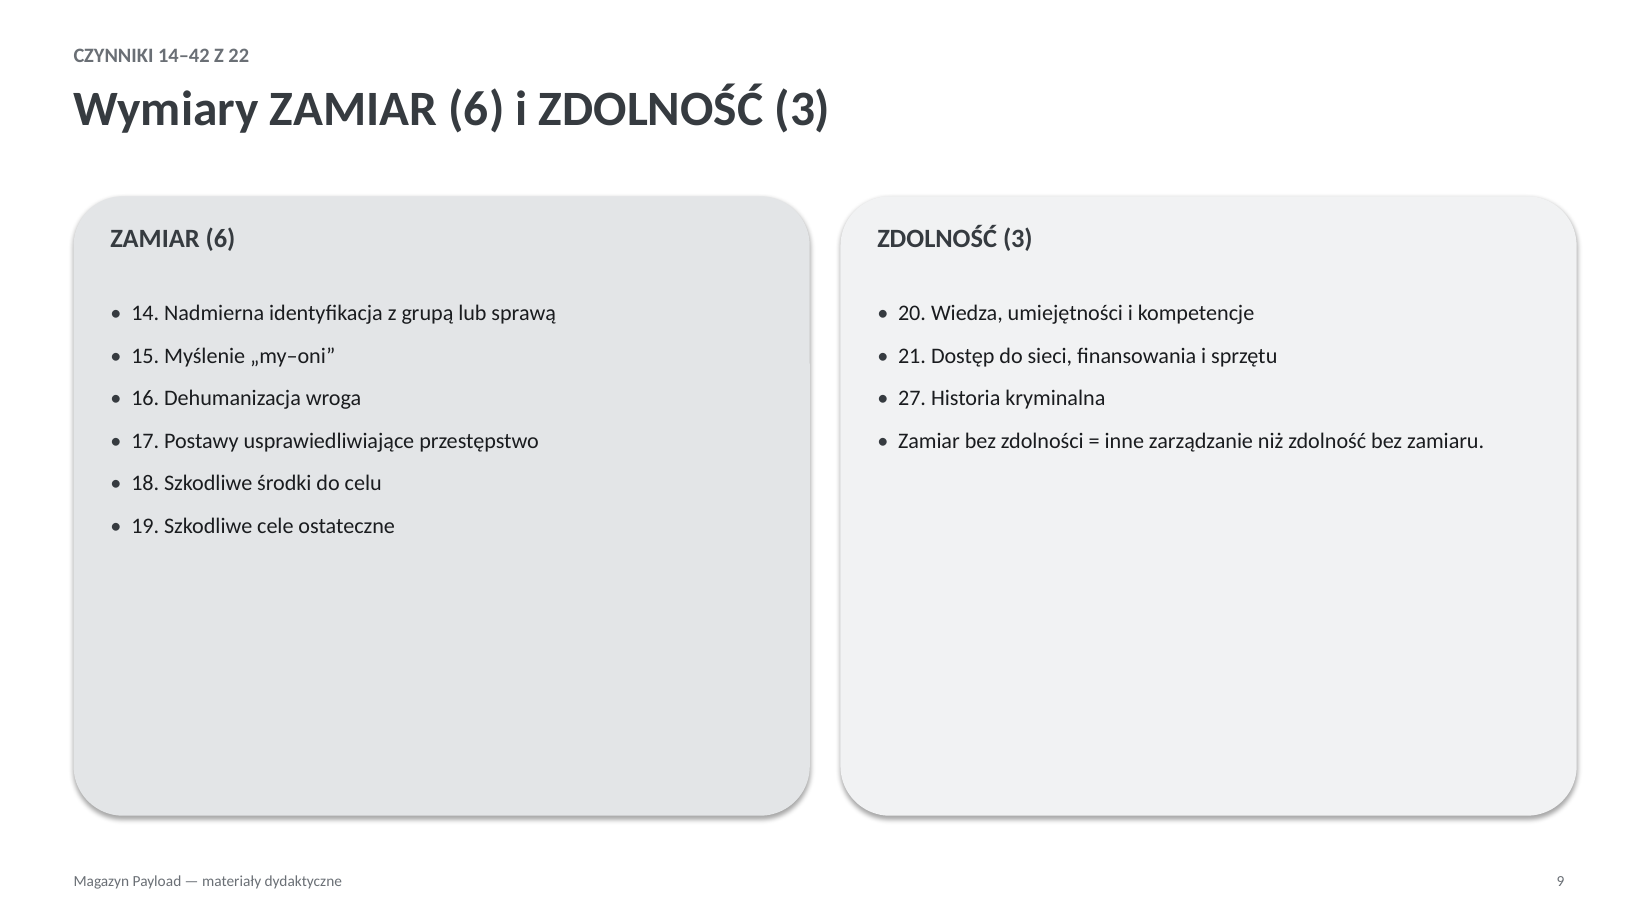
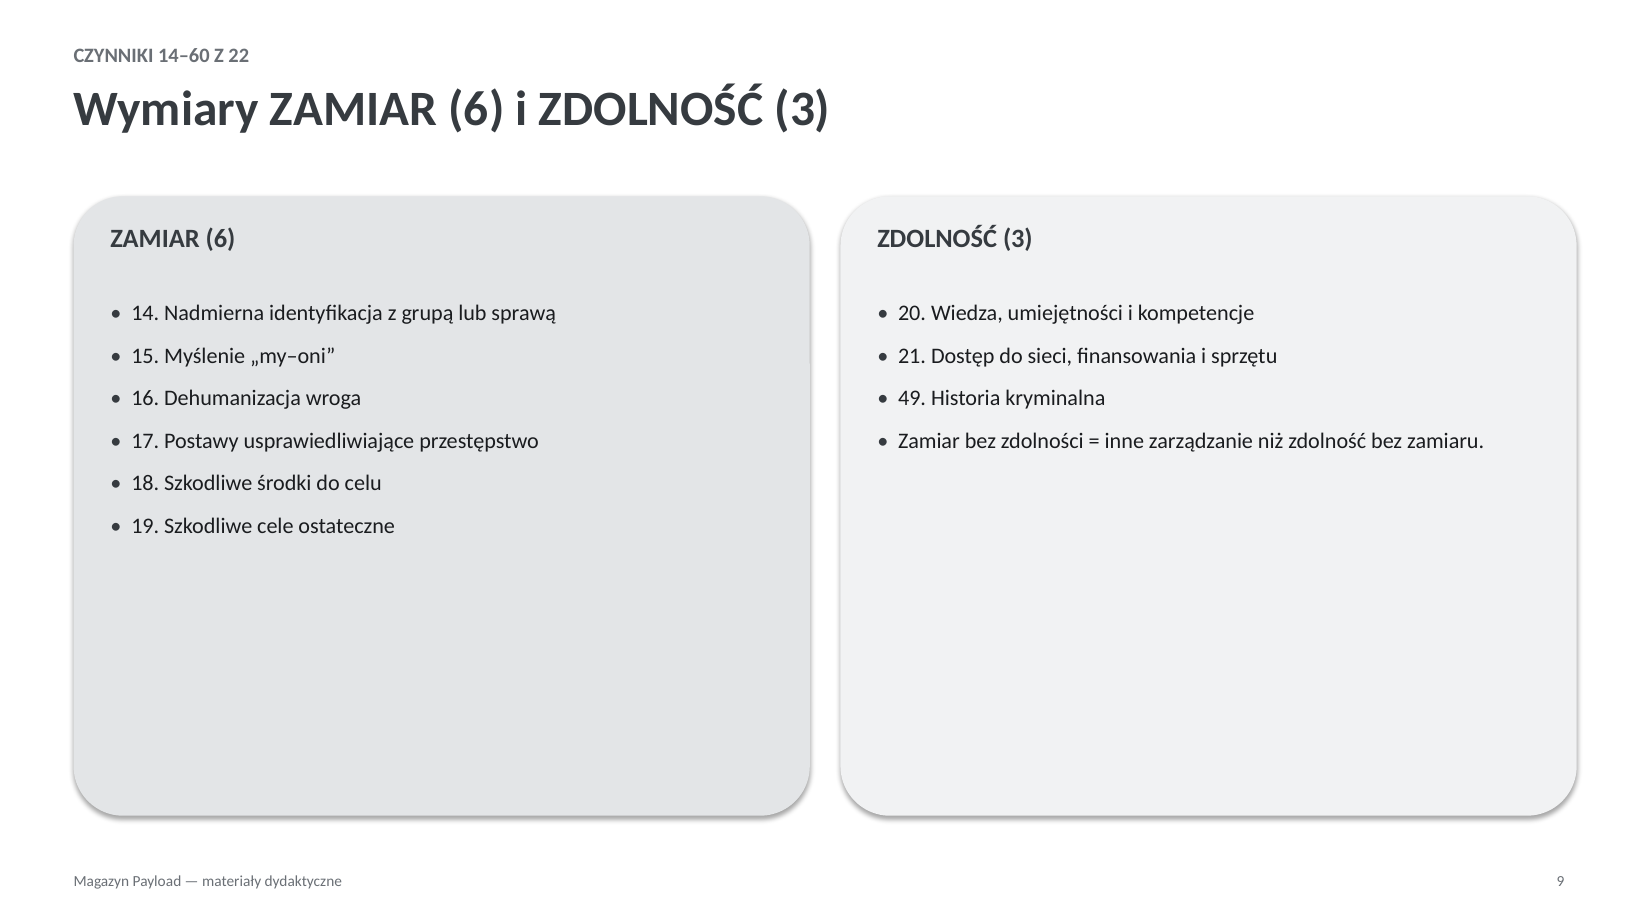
14–42: 14–42 -> 14–60
27: 27 -> 49
